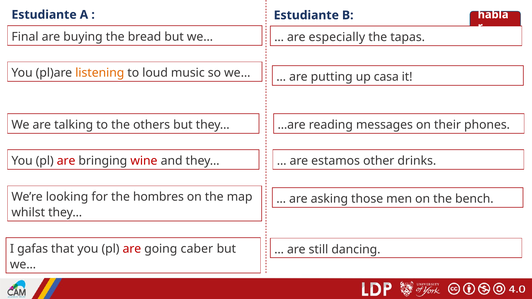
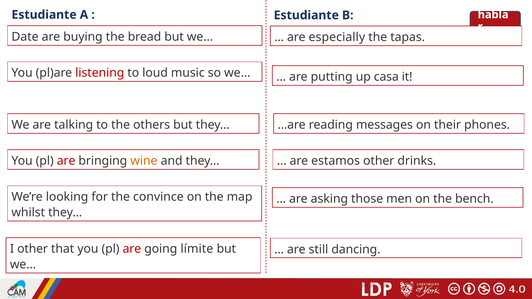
Final: Final -> Date
listening colour: orange -> red
wine colour: red -> orange
hombres: hombres -> convince
I gafas: gafas -> other
caber: caber -> límite
